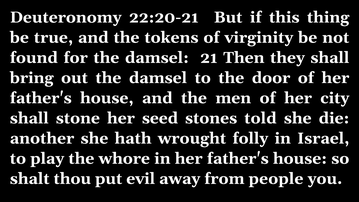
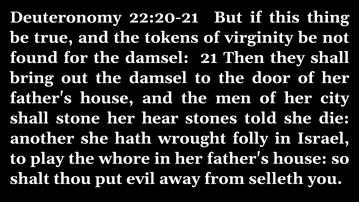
seed: seed -> hear
people: people -> selleth
